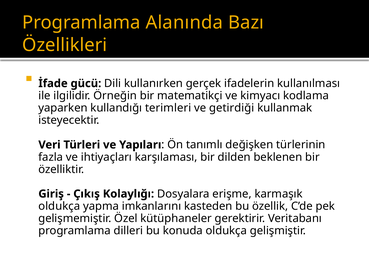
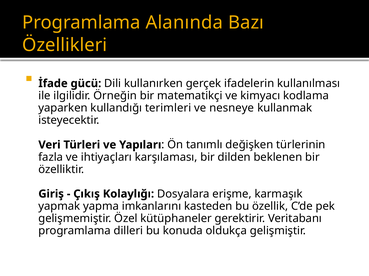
getirdiği: getirdiği -> nesneye
oldukça at (59, 207): oldukça -> yapmak
